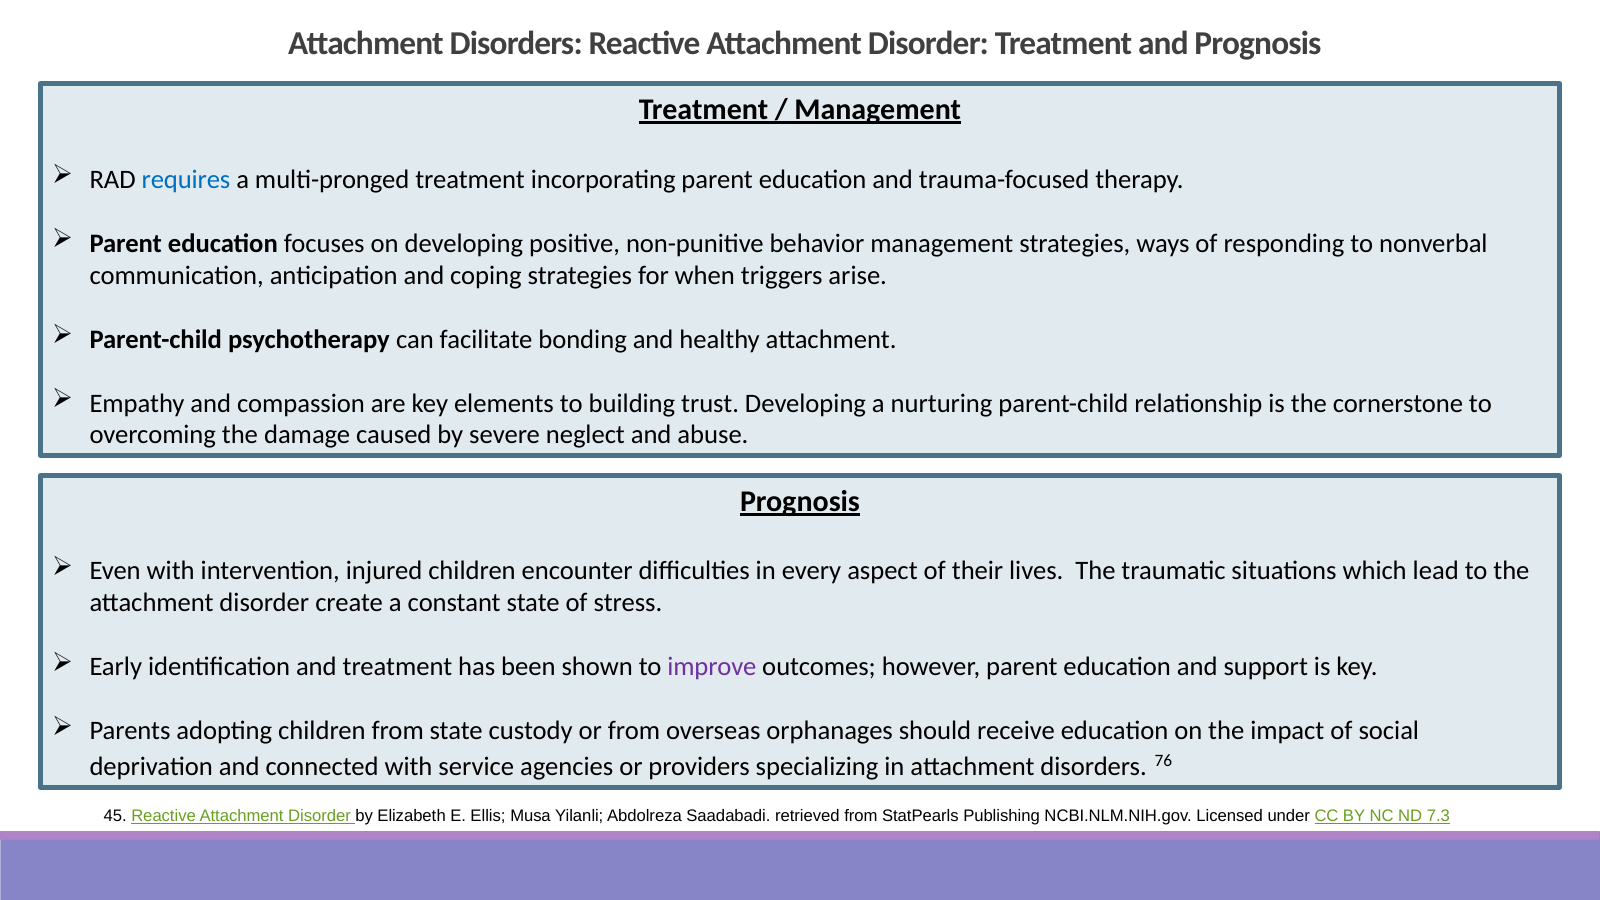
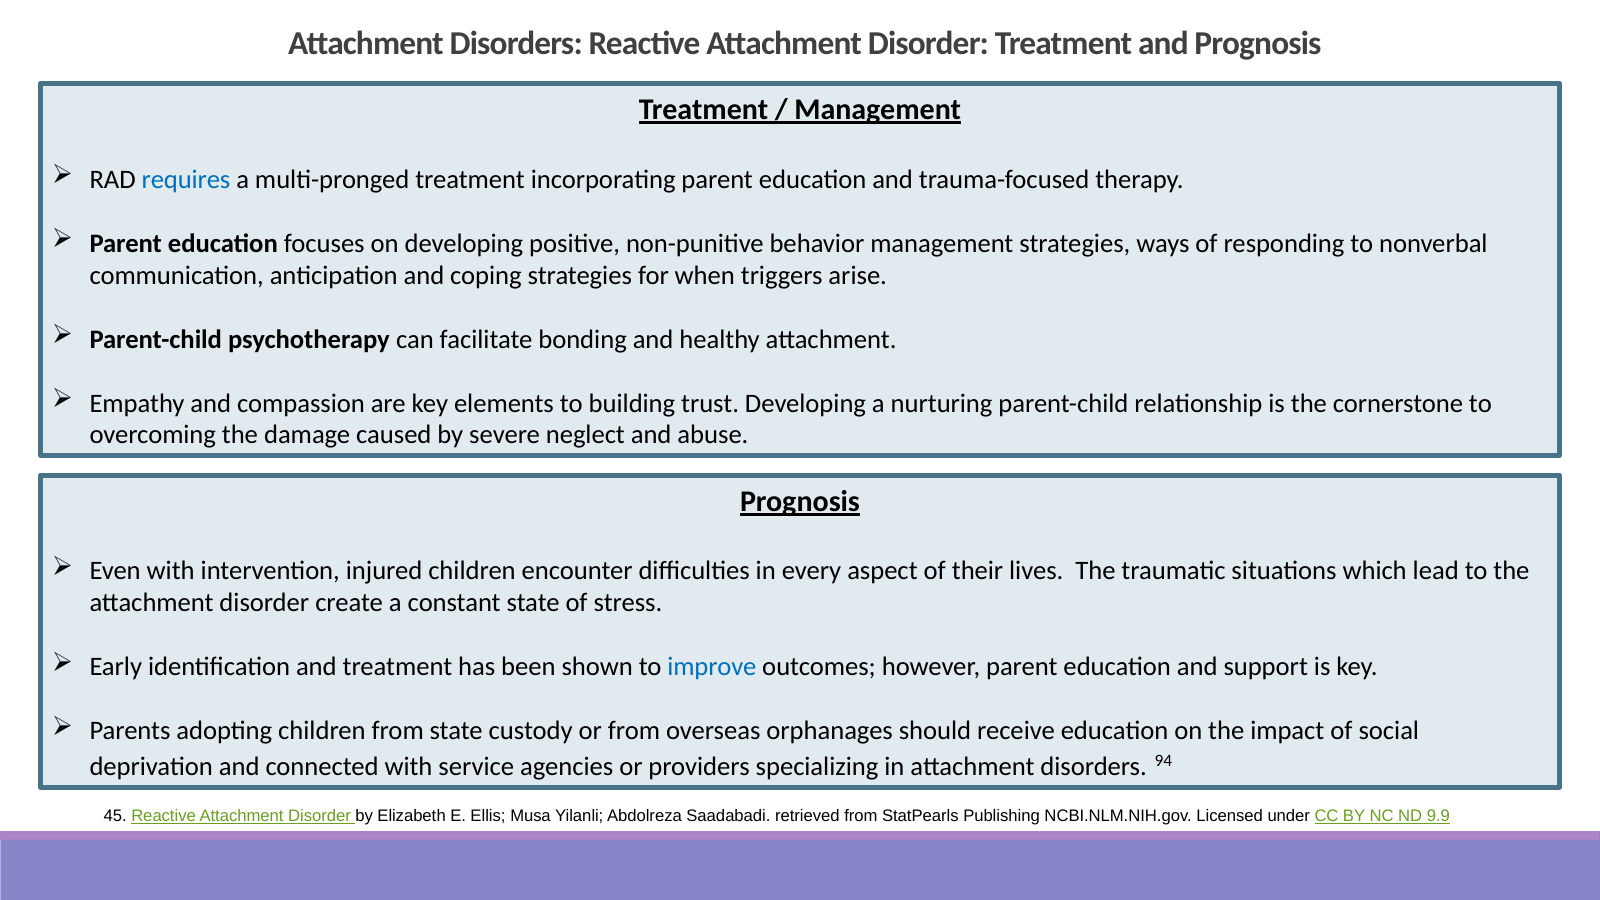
improve colour: purple -> blue
76: 76 -> 94
7.3: 7.3 -> 9.9
